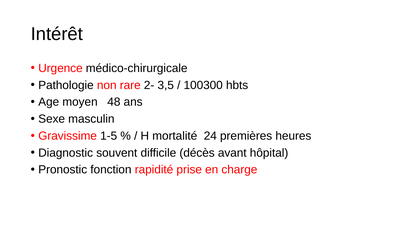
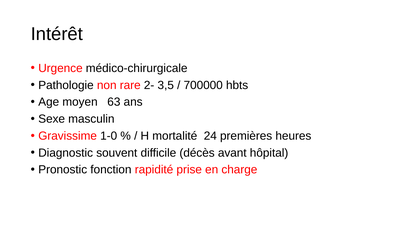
100300: 100300 -> 700000
48: 48 -> 63
1-5: 1-5 -> 1-0
